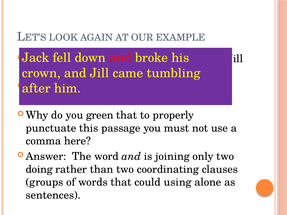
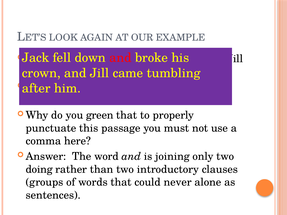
coordinating: coordinating -> introductory
using: using -> never
